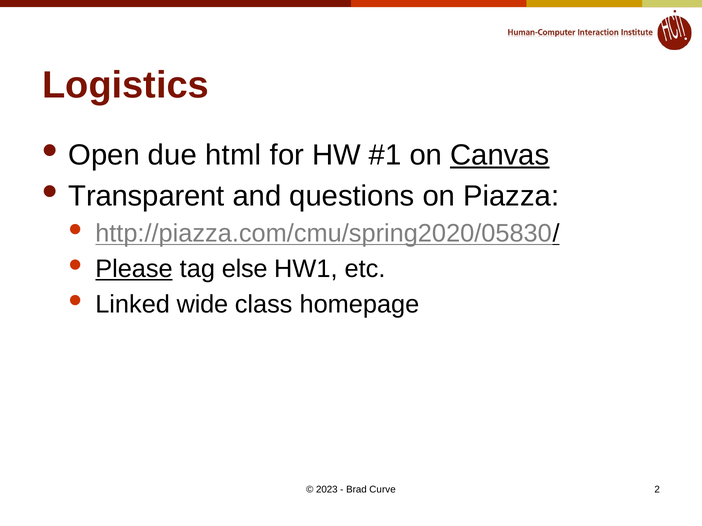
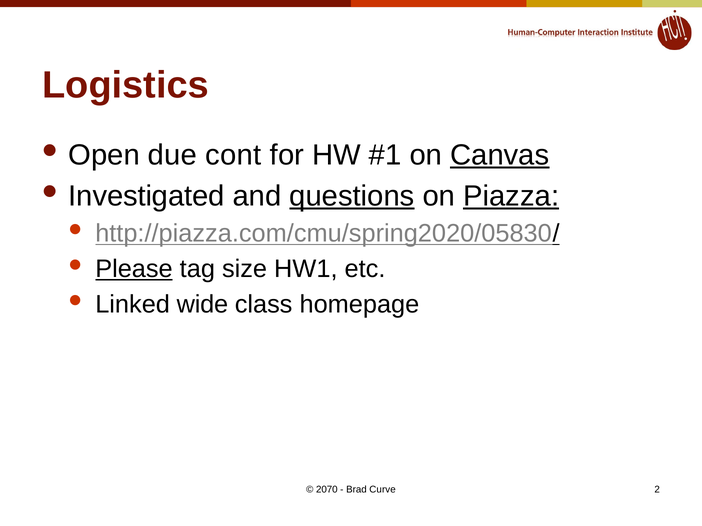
html: html -> cont
Transparent: Transparent -> Investigated
questions underline: none -> present
Piazza underline: none -> present
else: else -> size
2023: 2023 -> 2070
